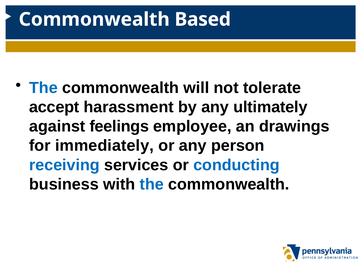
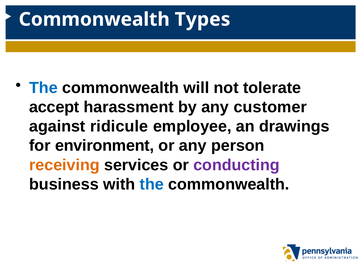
Based: Based -> Types
ultimately: ultimately -> customer
feelings: feelings -> ridicule
immediately: immediately -> environment
receiving colour: blue -> orange
conducting colour: blue -> purple
